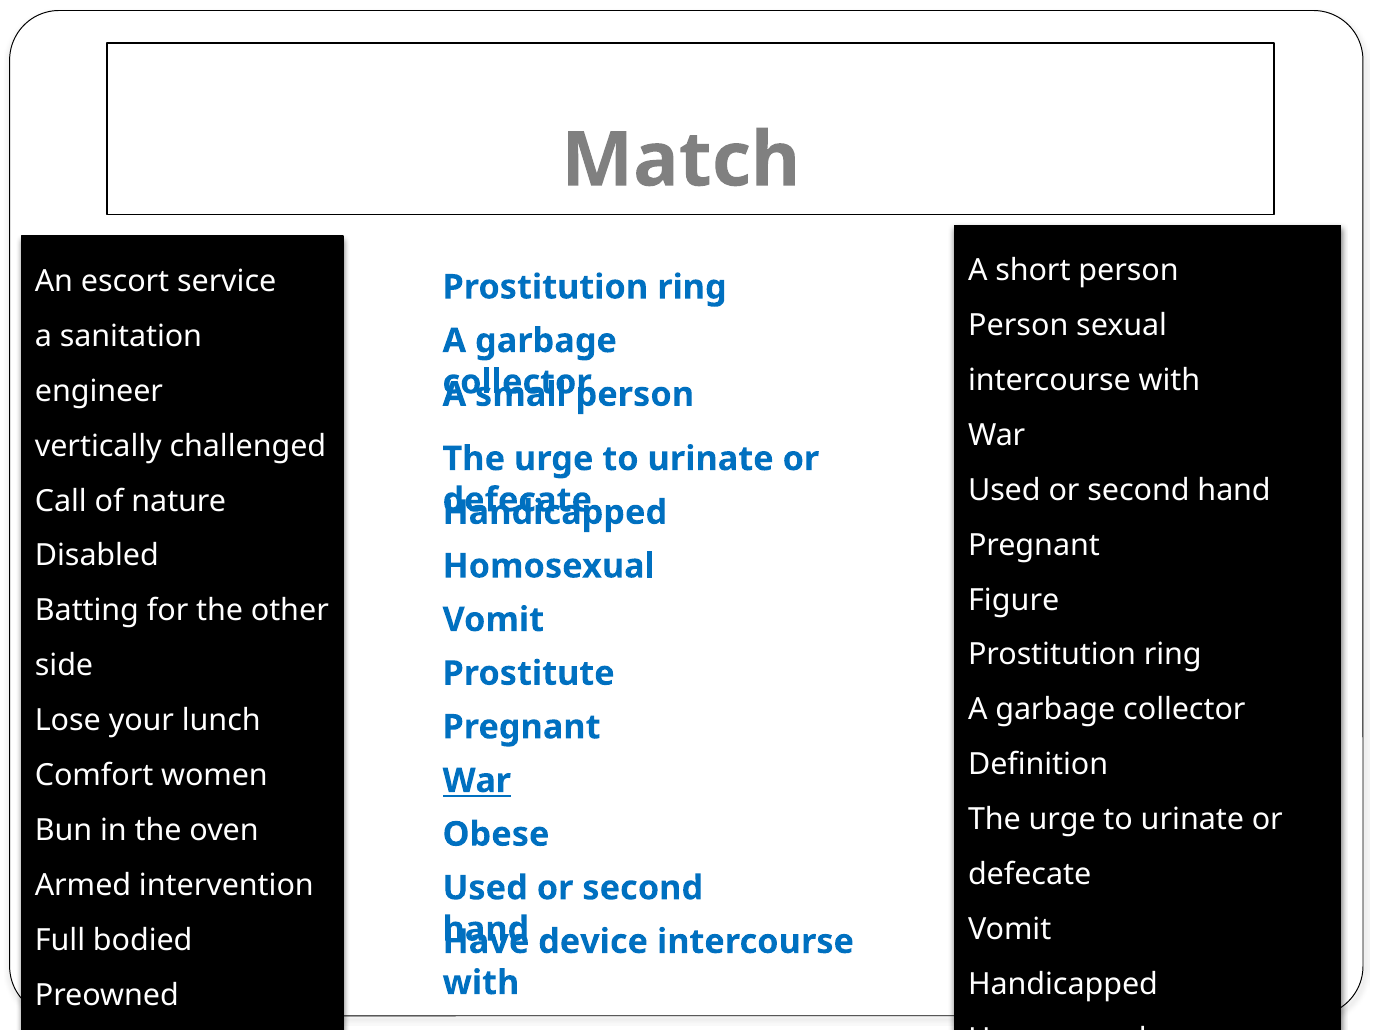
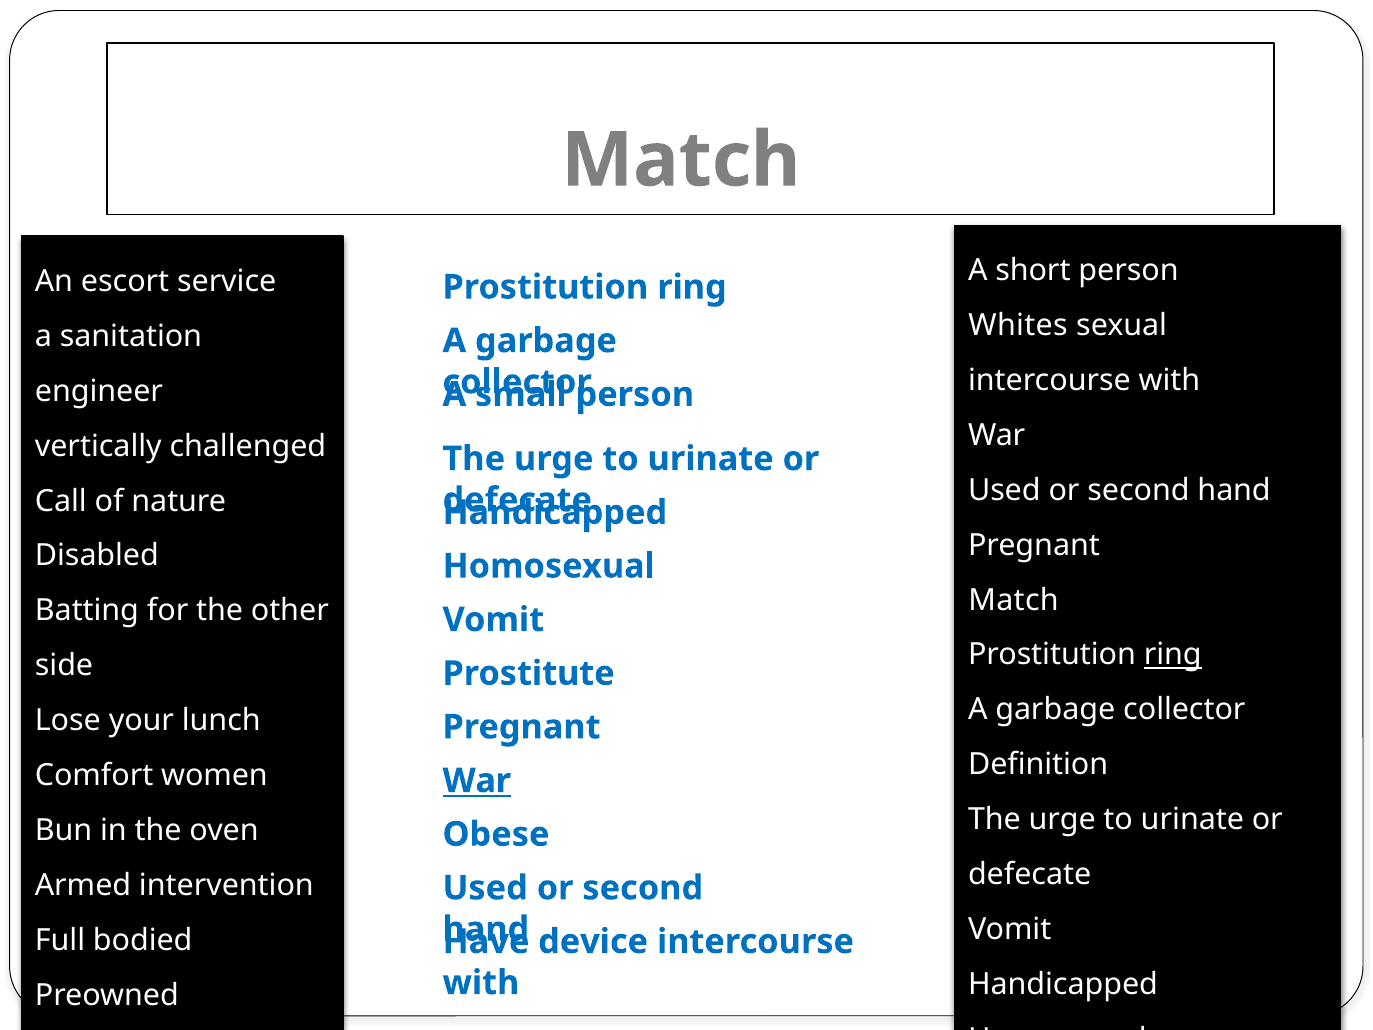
Person at (1018, 326): Person -> Whites
Figure at (1014, 600): Figure -> Match
ring at (1173, 655) underline: none -> present
